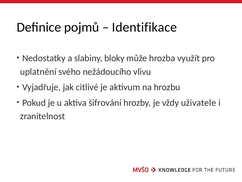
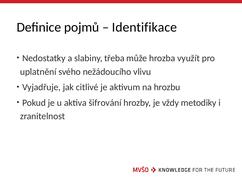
bloky: bloky -> třeba
uživatele: uživatele -> metodiky
